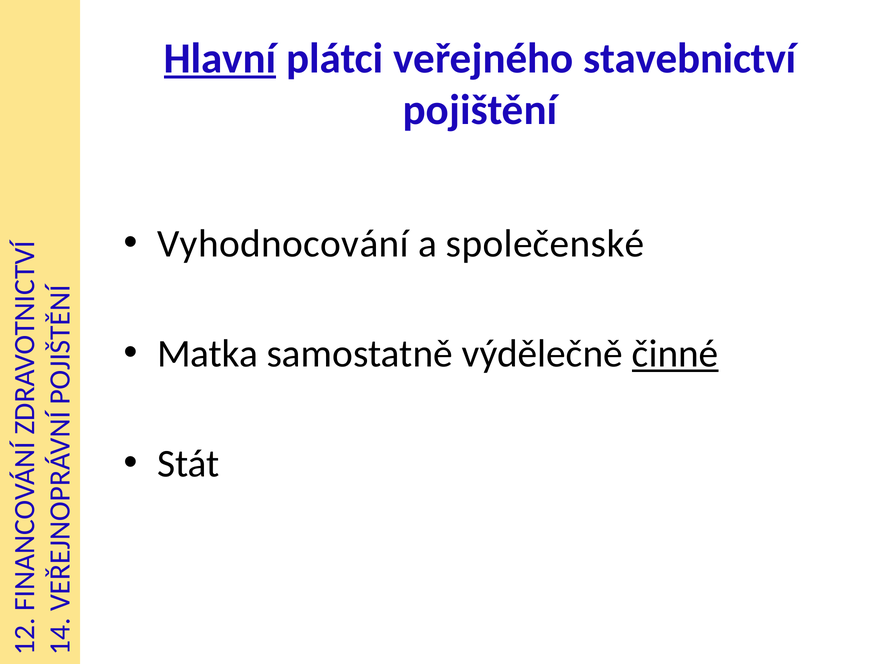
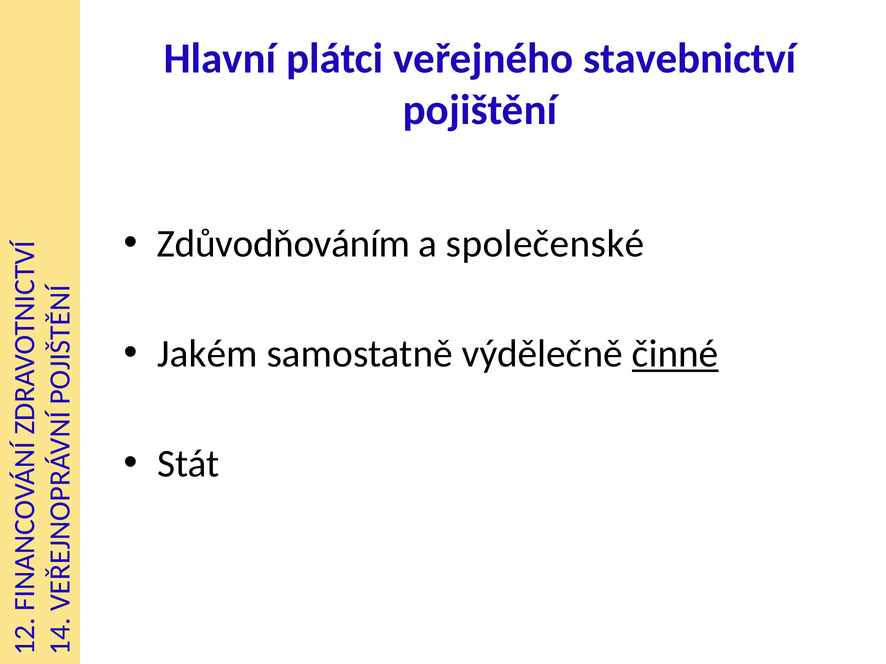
Hlavní underline: present -> none
Vyhodnocování: Vyhodnocování -> Zdůvodňováním
Matka: Matka -> Jakém
